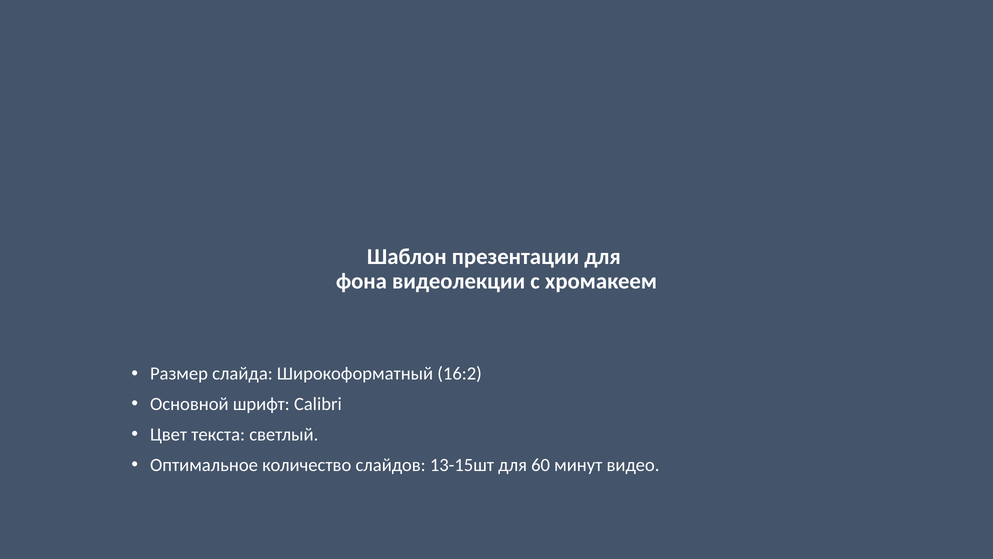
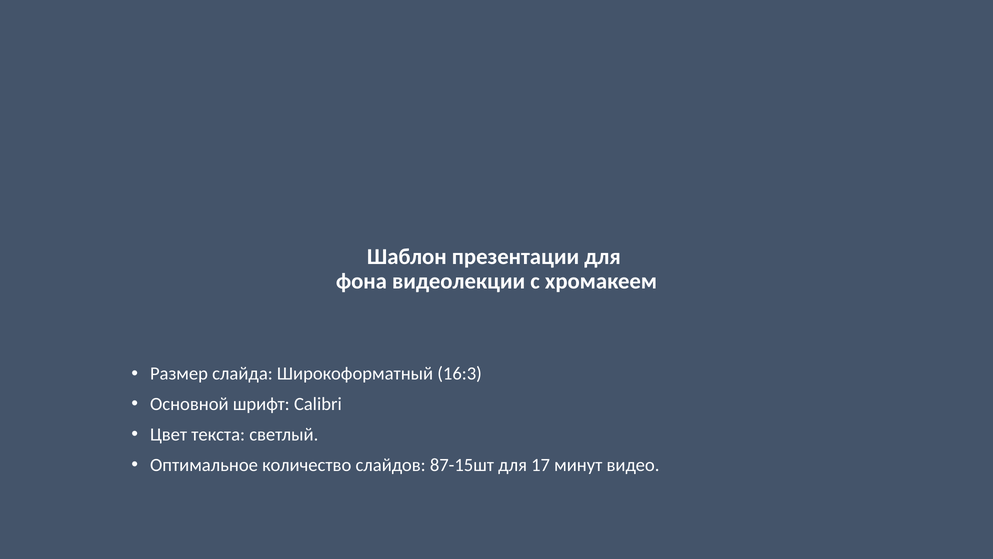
16:2: 16:2 -> 16:3
13-15шт: 13-15шт -> 87-15шт
60: 60 -> 17
